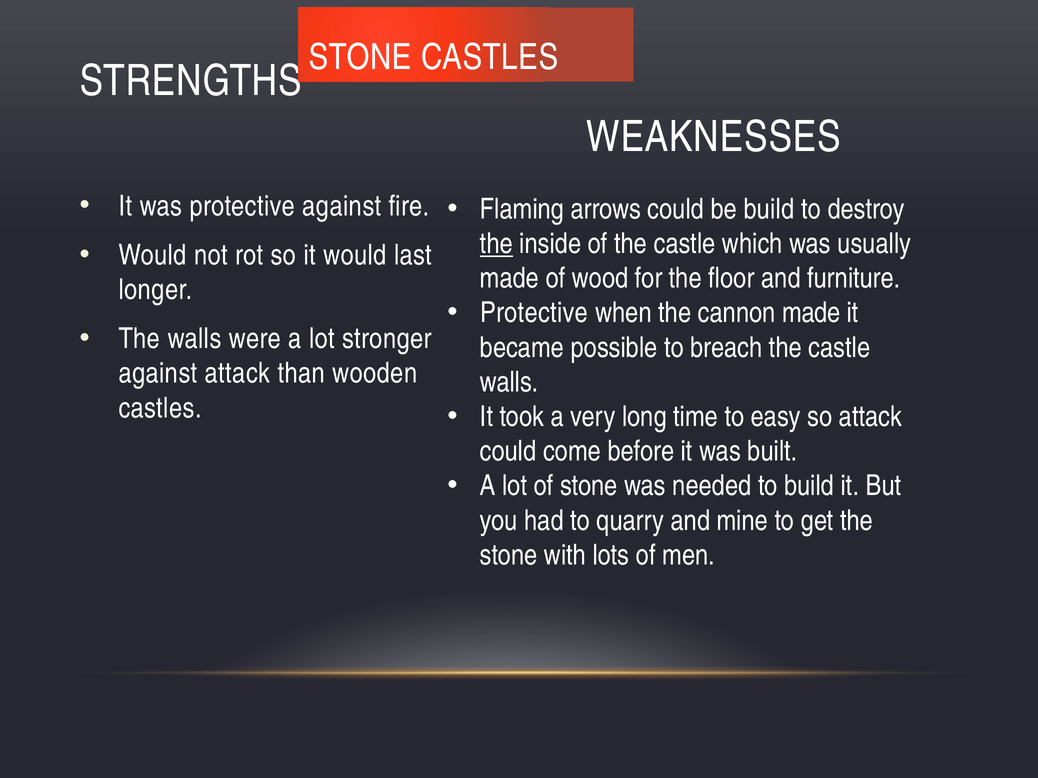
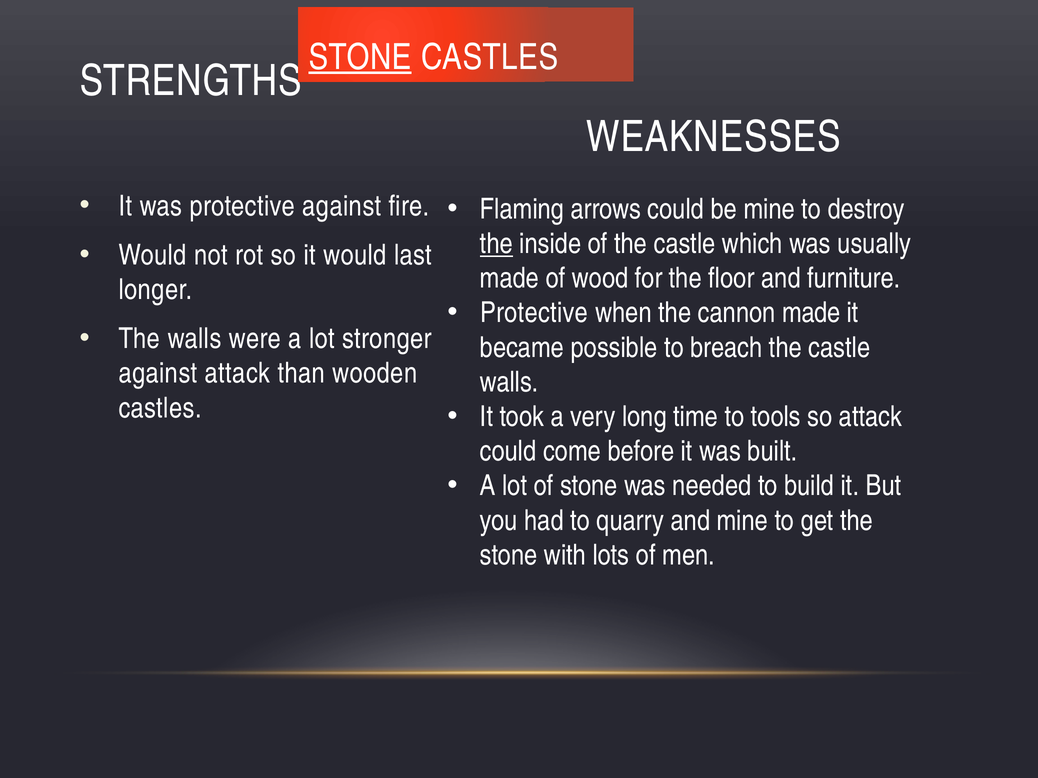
STONE at (360, 57) underline: none -> present
be build: build -> mine
easy: easy -> tools
